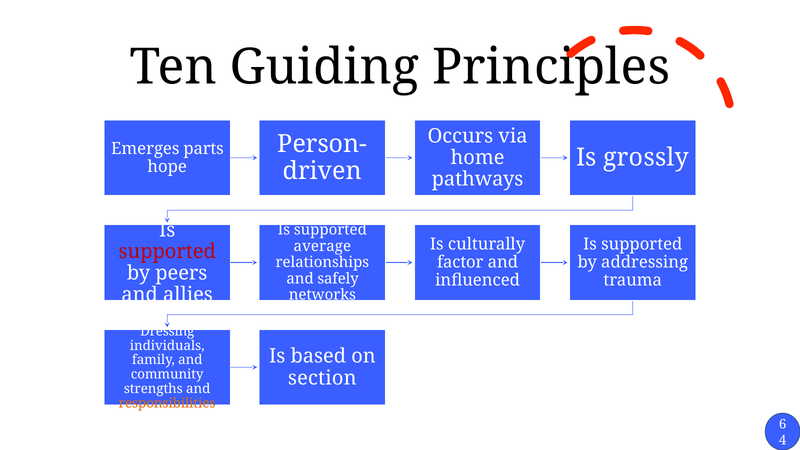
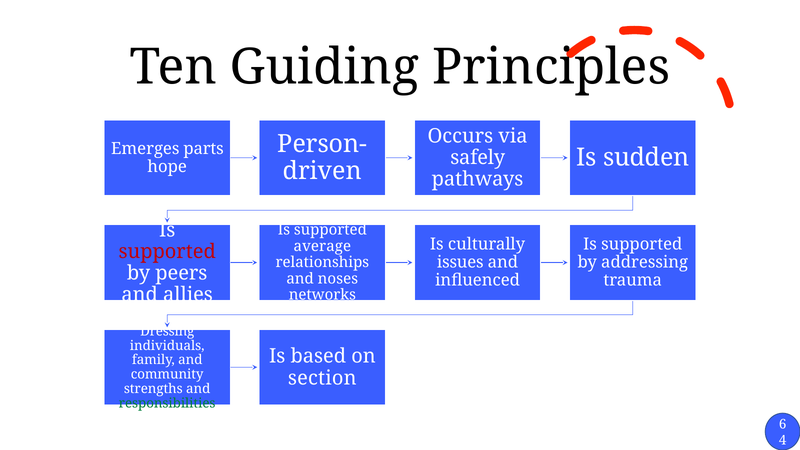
grossly: grossly -> sudden
home: home -> safely
factor: factor -> issues
safely: safely -> noses
responsibilities colour: orange -> green
